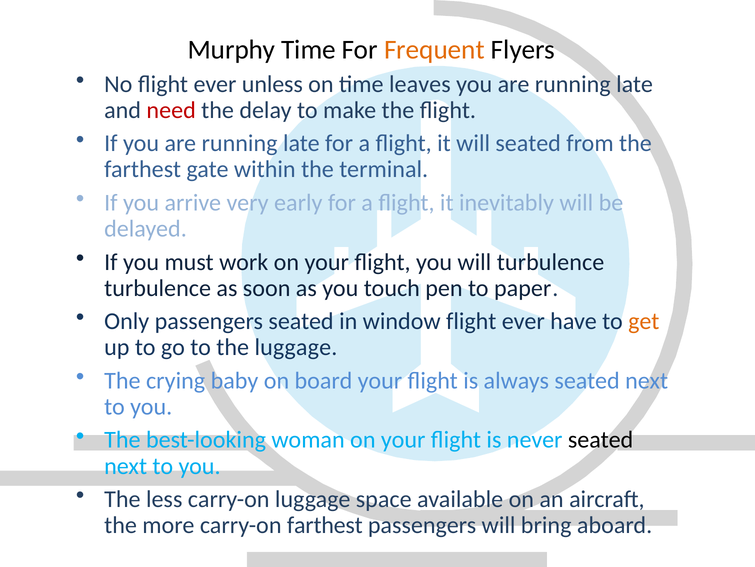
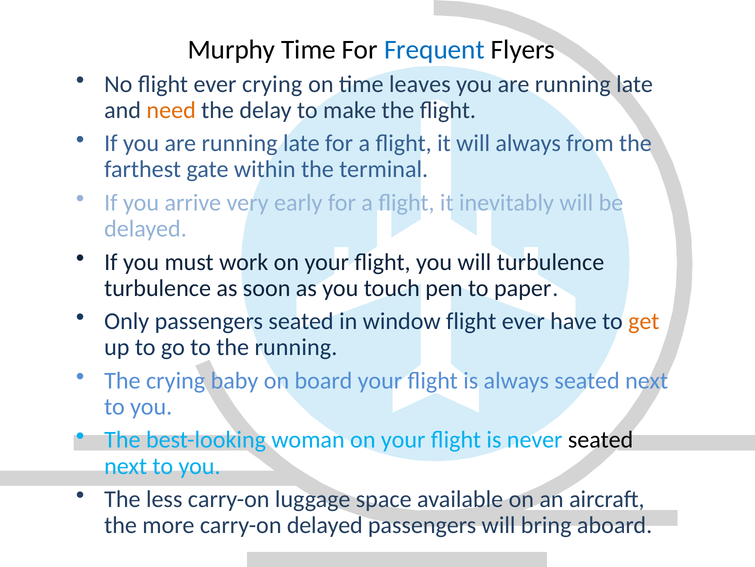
Frequent colour: orange -> blue
ever unless: unless -> crying
need colour: red -> orange
will seated: seated -> always
the luggage: luggage -> running
carry-on farthest: farthest -> delayed
